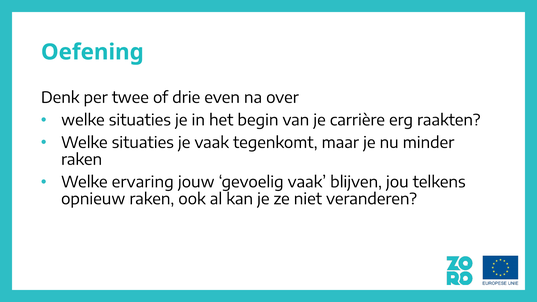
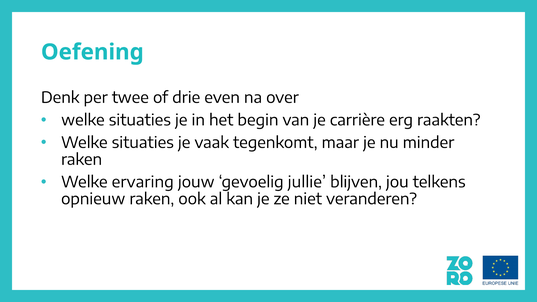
gevoelig vaak: vaak -> jullie
